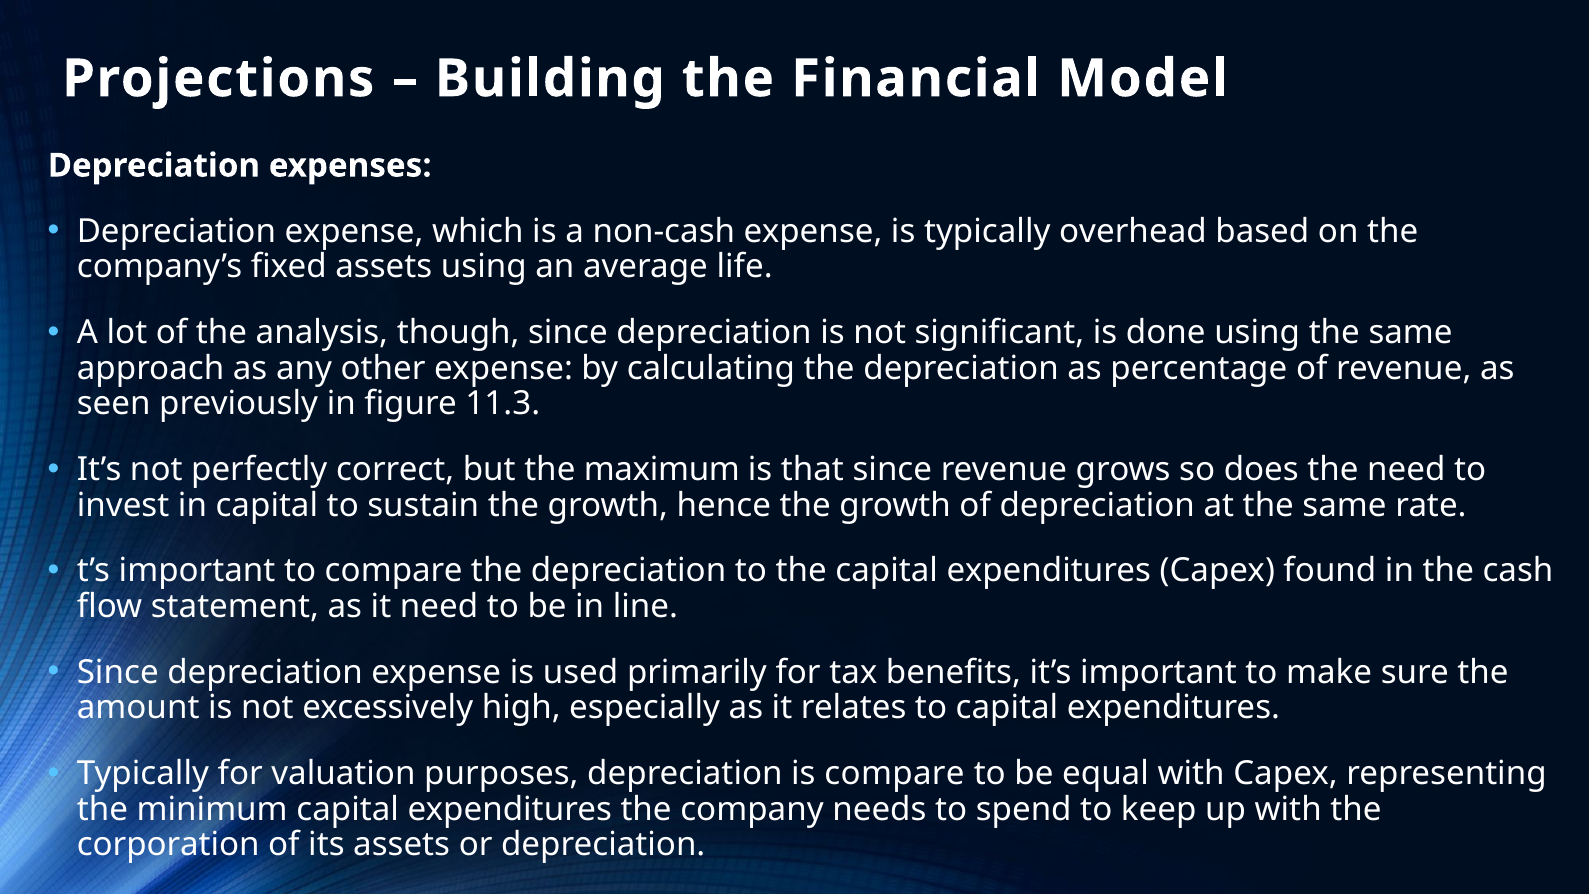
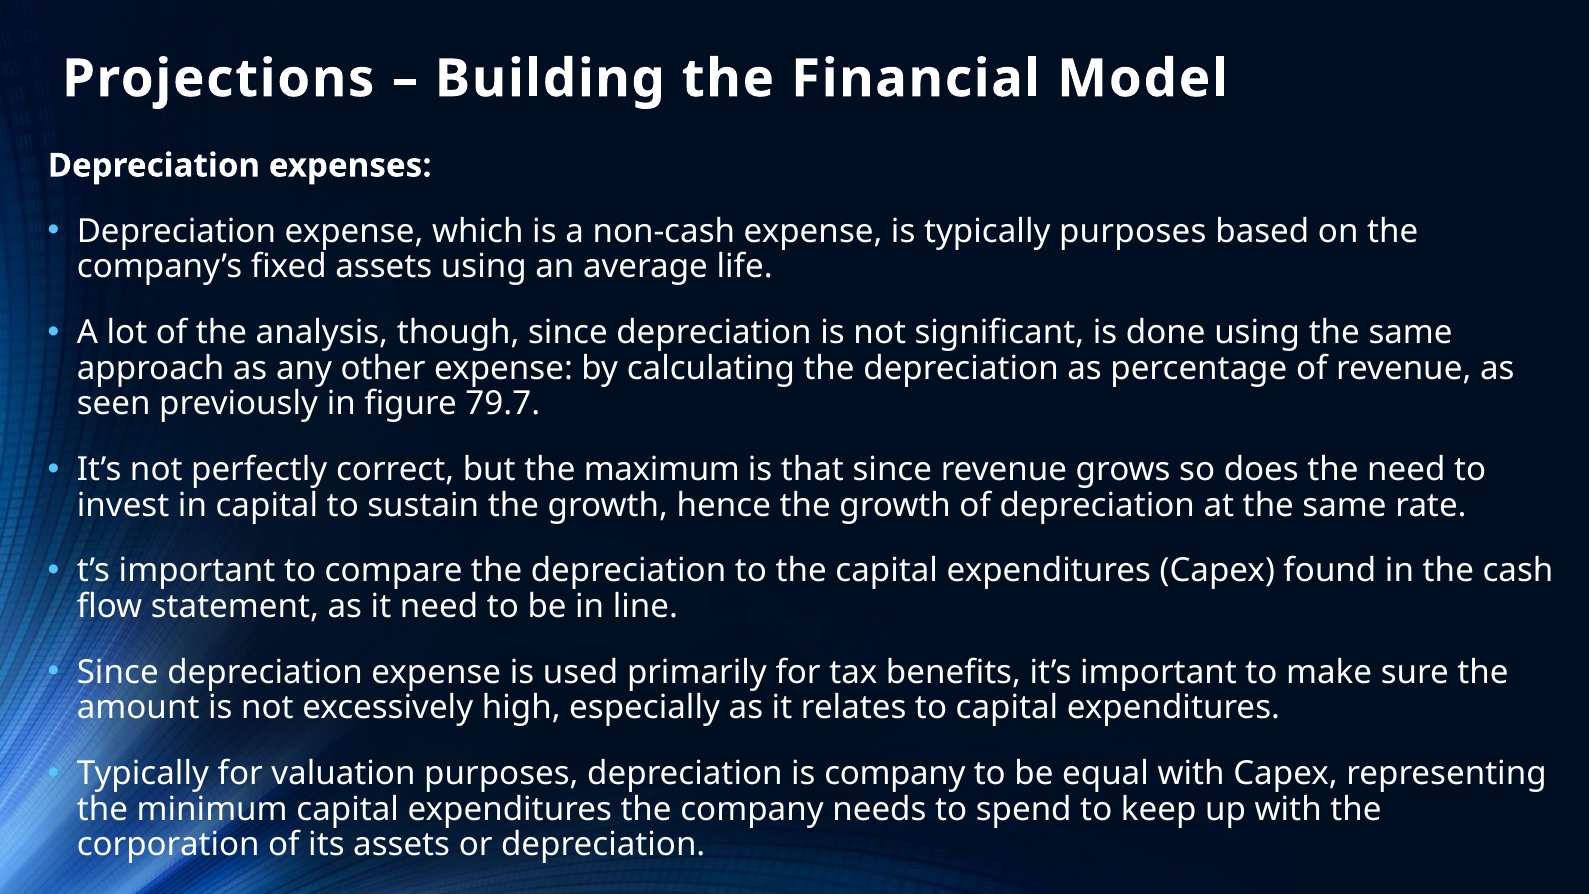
typically overhead: overhead -> purposes
11.3: 11.3 -> 79.7
is compare: compare -> company
